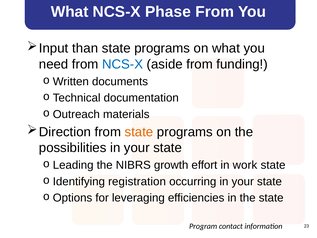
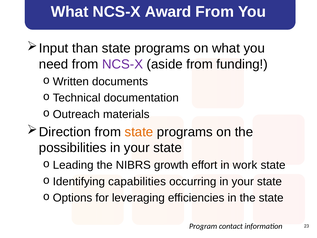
Phase: Phase -> Award
NCS-X at (123, 64) colour: blue -> purple
registration: registration -> capabilities
